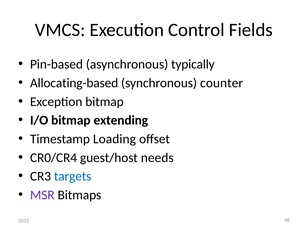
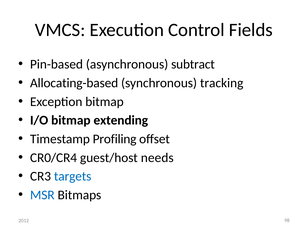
typically: typically -> subtract
counter: counter -> tracking
Loading: Loading -> Profiling
MSR colour: purple -> blue
